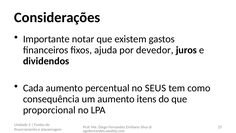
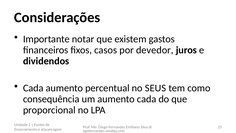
ajuda: ajuda -> casos
aumento itens: itens -> cada
